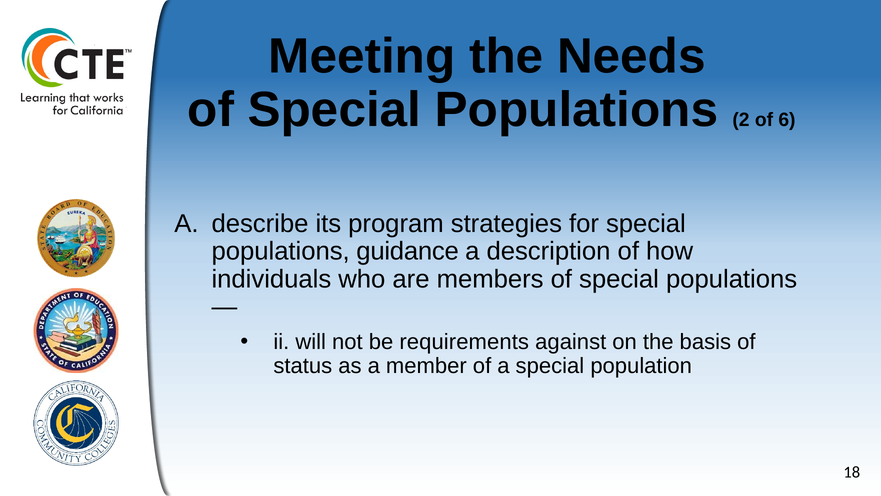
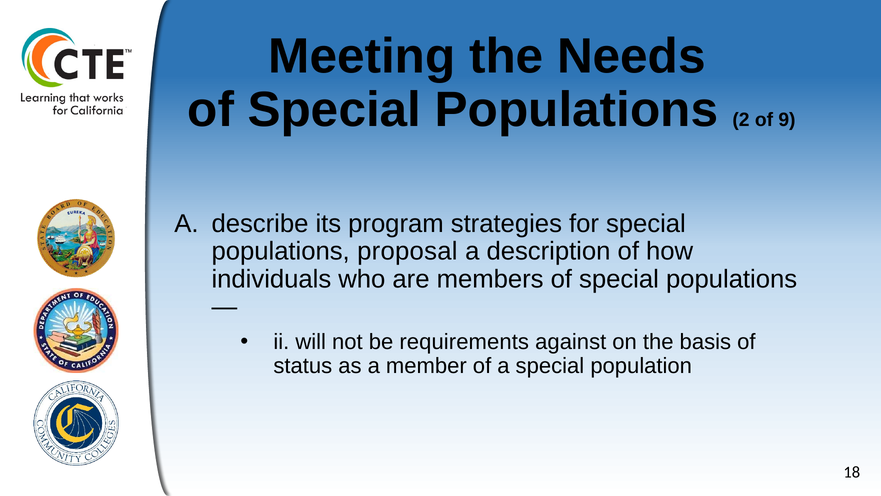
6: 6 -> 9
guidance: guidance -> proposal
